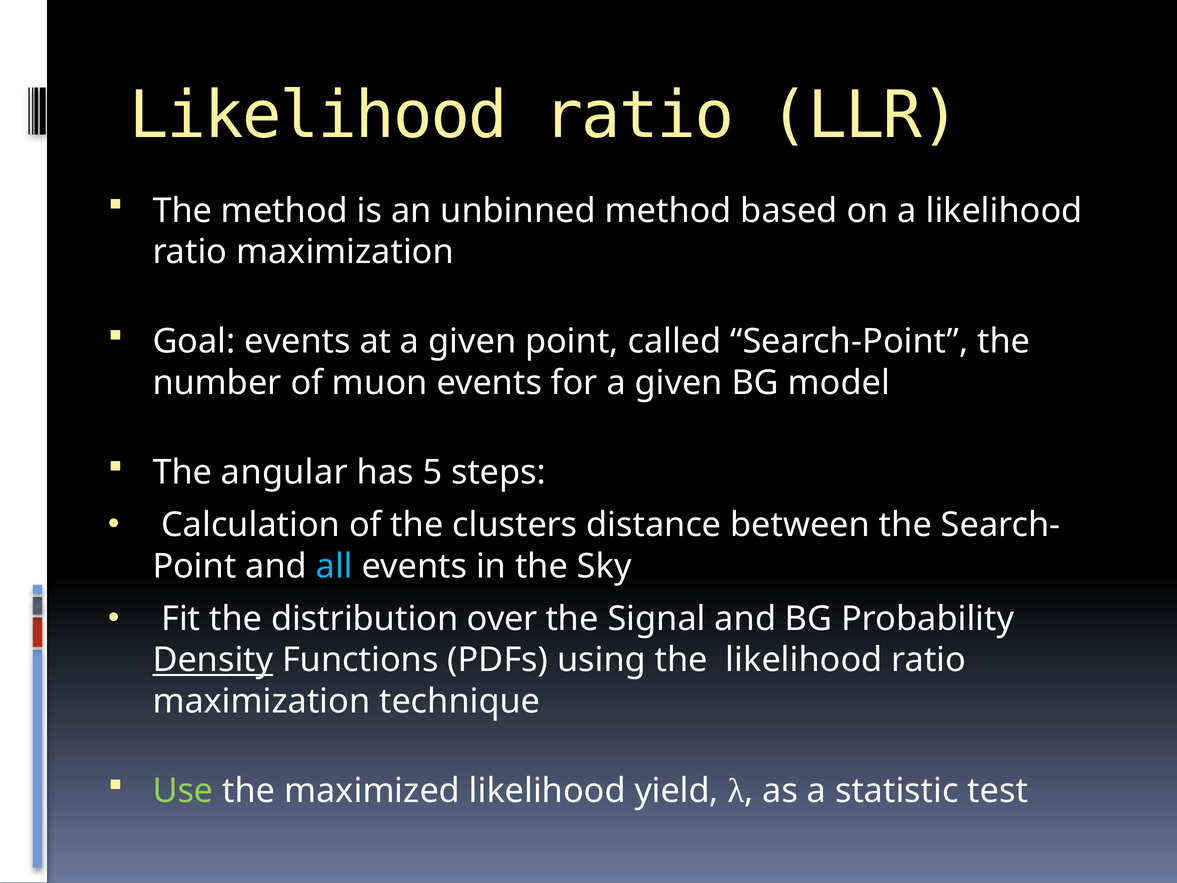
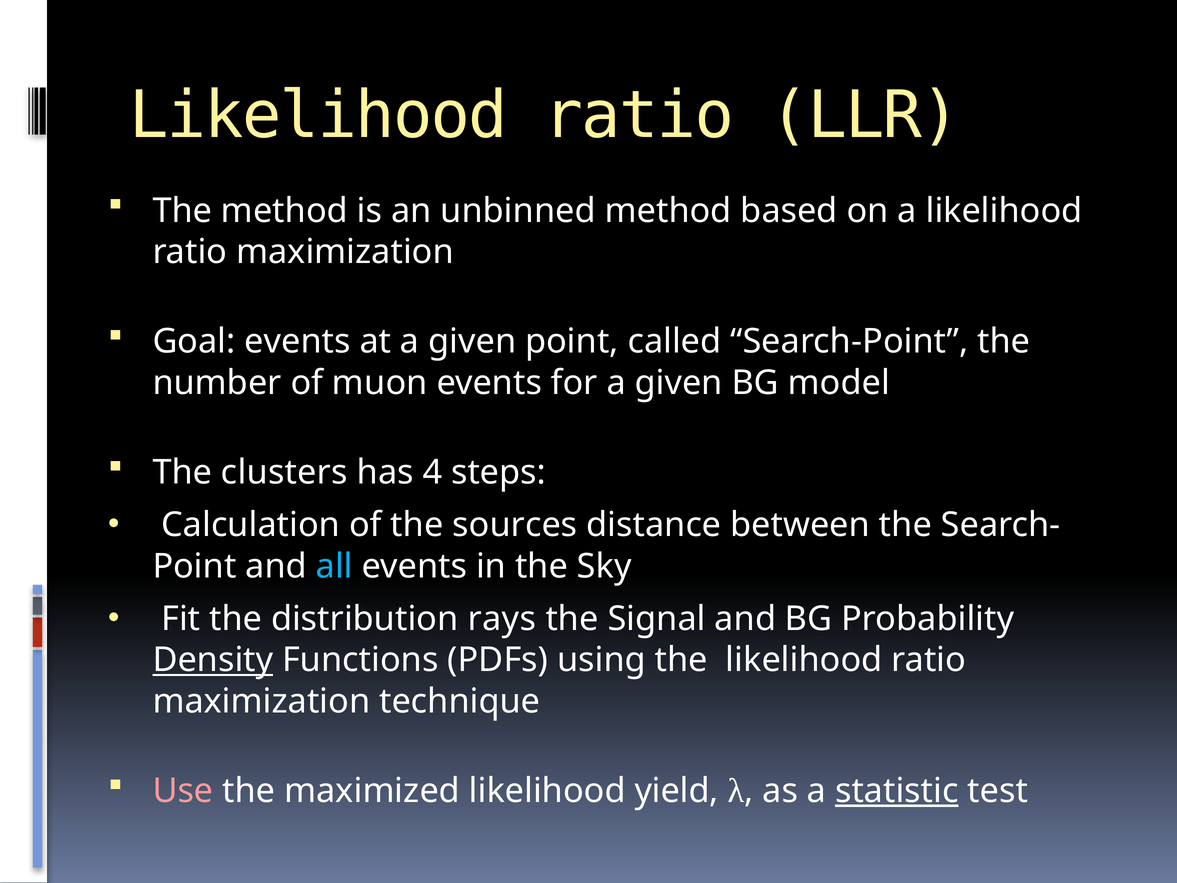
angular: angular -> clusters
5: 5 -> 4
clusters: clusters -> sources
over: over -> rays
Use colour: light green -> pink
statistic underline: none -> present
